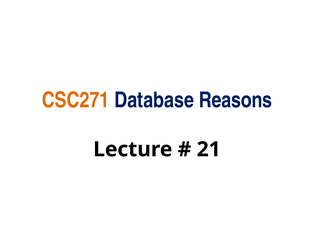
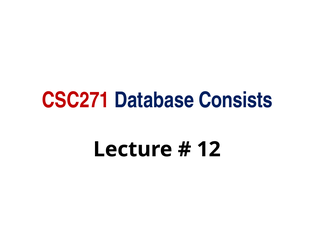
CSC271 colour: orange -> red
Reasons: Reasons -> Consists
21: 21 -> 12
